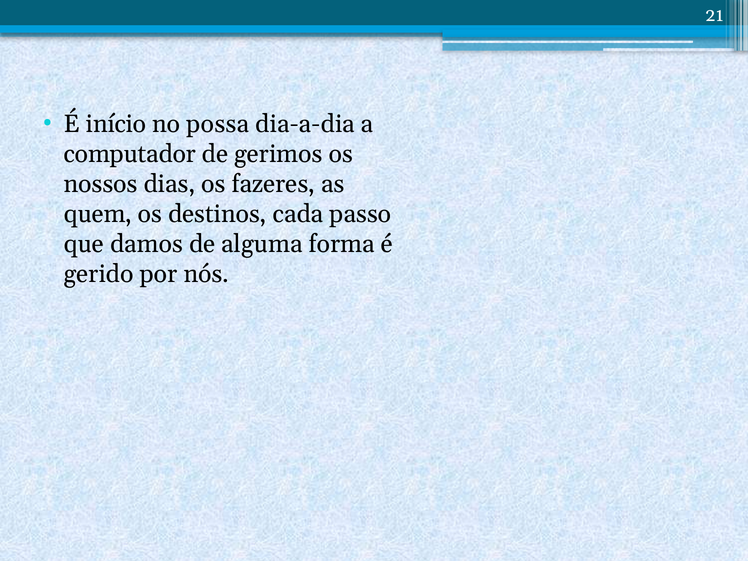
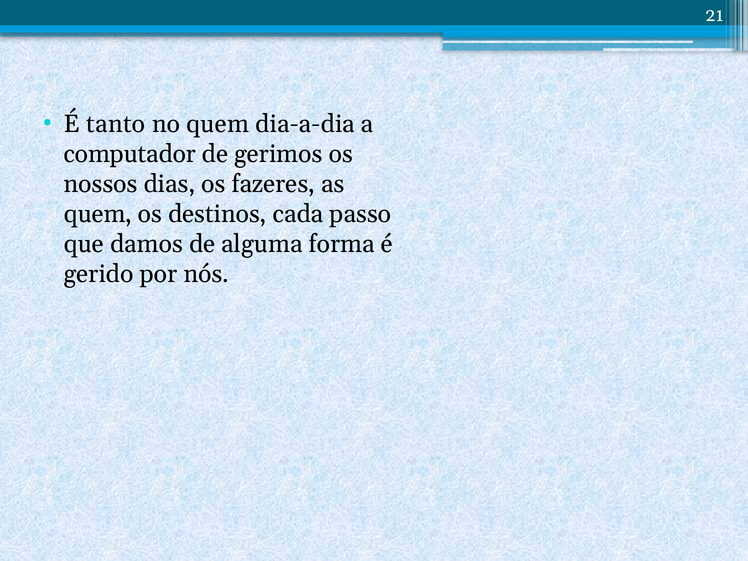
início: início -> tanto
no possa: possa -> quem
